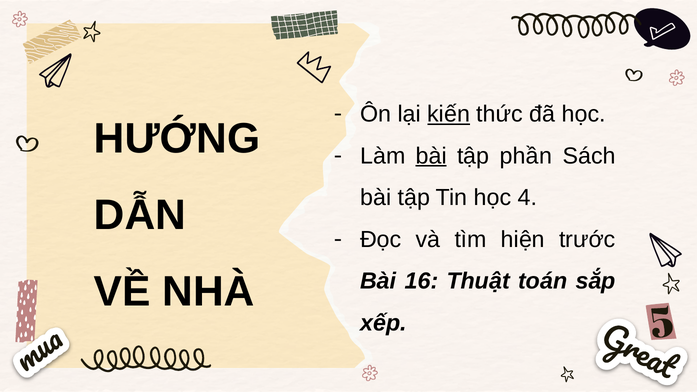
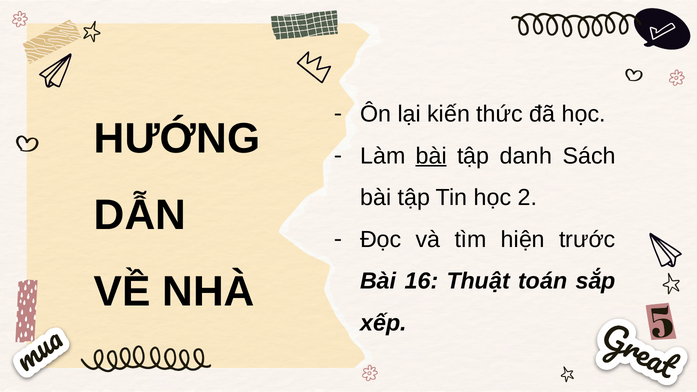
kiến underline: present -> none
phần: phần -> danh
4: 4 -> 2
